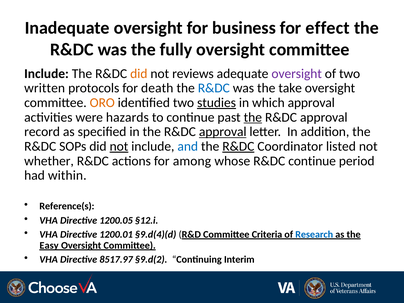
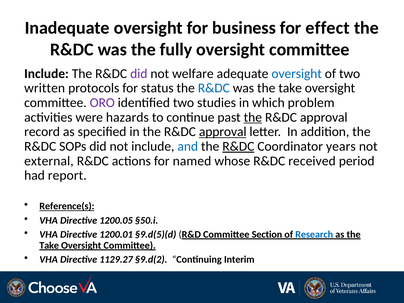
did at (139, 74) colour: orange -> purple
reviews: reviews -> welfare
oversight at (297, 74) colour: purple -> blue
death: death -> status
ORO colour: orange -> purple
studies underline: present -> none
which approval: approval -> problem
not at (119, 146) underline: present -> none
listed: listed -> years
whether: whether -> external
among: among -> named
R&DC continue: continue -> received
within: within -> report
Reference(s underline: none -> present
§12.i: §12.i -> §50.i
§9.d(4)(d: §9.d(4)(d -> §9.d(5)(d
Criteria: Criteria -> Section
Easy at (49, 245): Easy -> Take
8517.97: 8517.97 -> 1129.27
